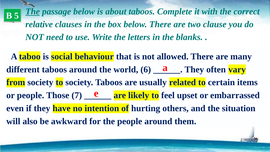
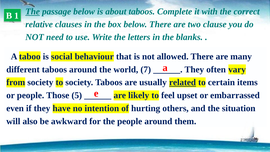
5: 5 -> 1
6: 6 -> 7
related underline: none -> present
7: 7 -> 5
